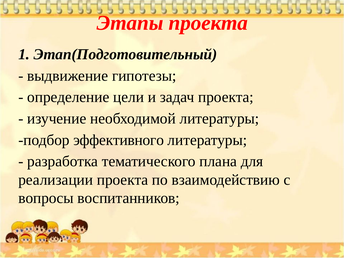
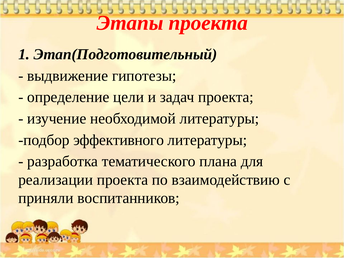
вопросы: вопросы -> приняли
